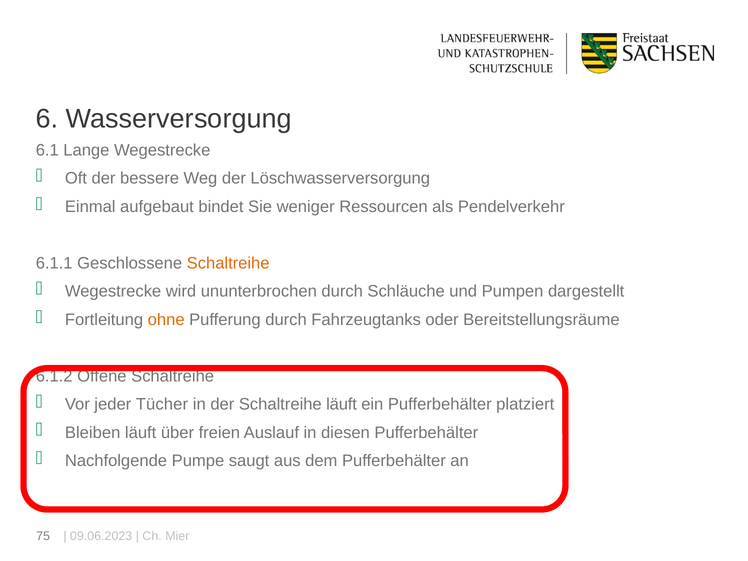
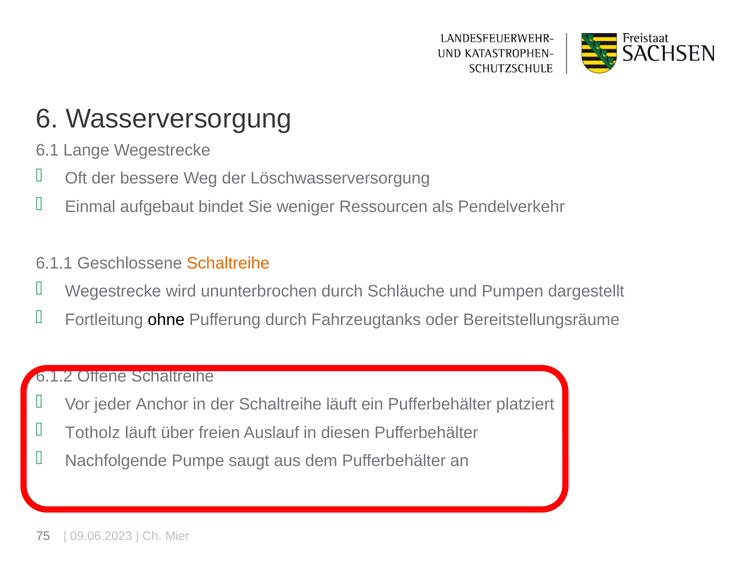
ohne colour: orange -> black
Tücher: Tücher -> Anchor
Bleiben: Bleiben -> Totholz
